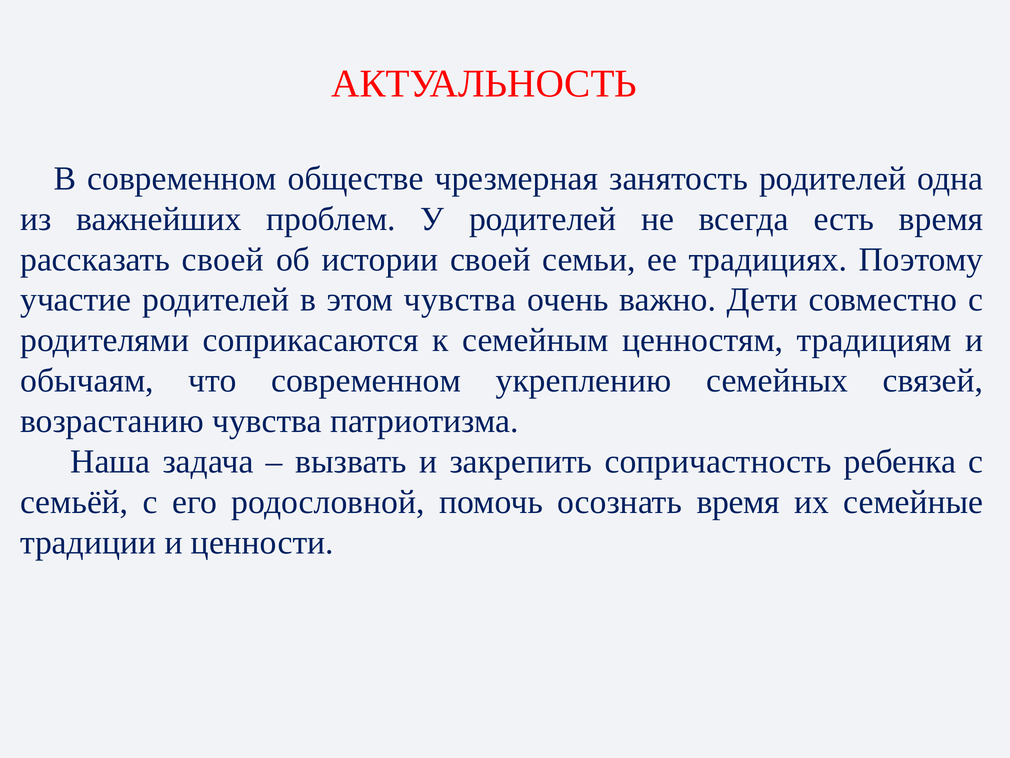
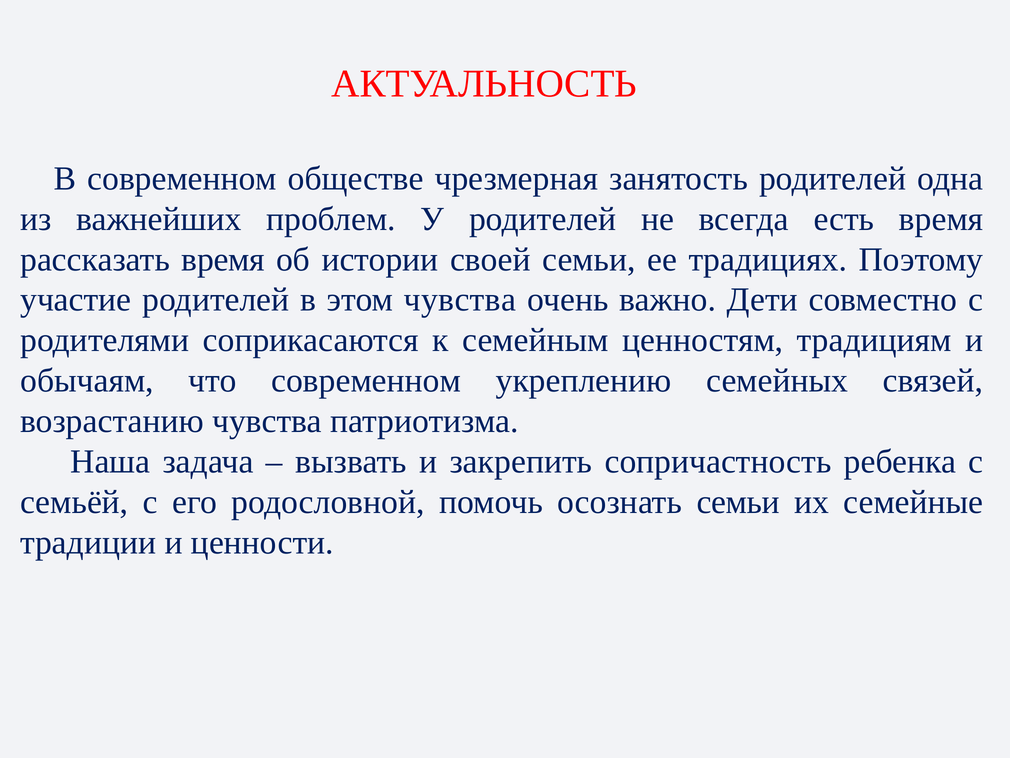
рассказать своей: своей -> время
осознать время: время -> семьи
